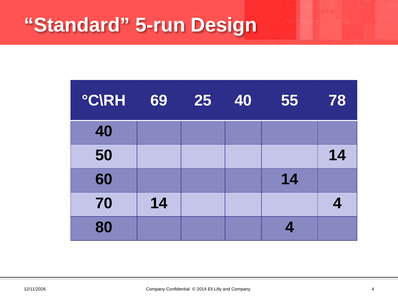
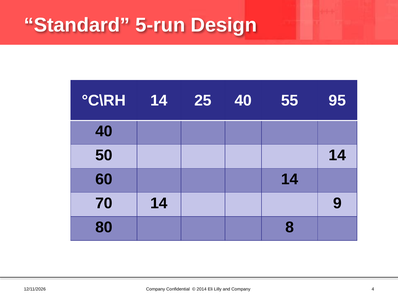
°C\RH 69: 69 -> 14
78: 78 -> 95
14 4: 4 -> 9
80 4: 4 -> 8
